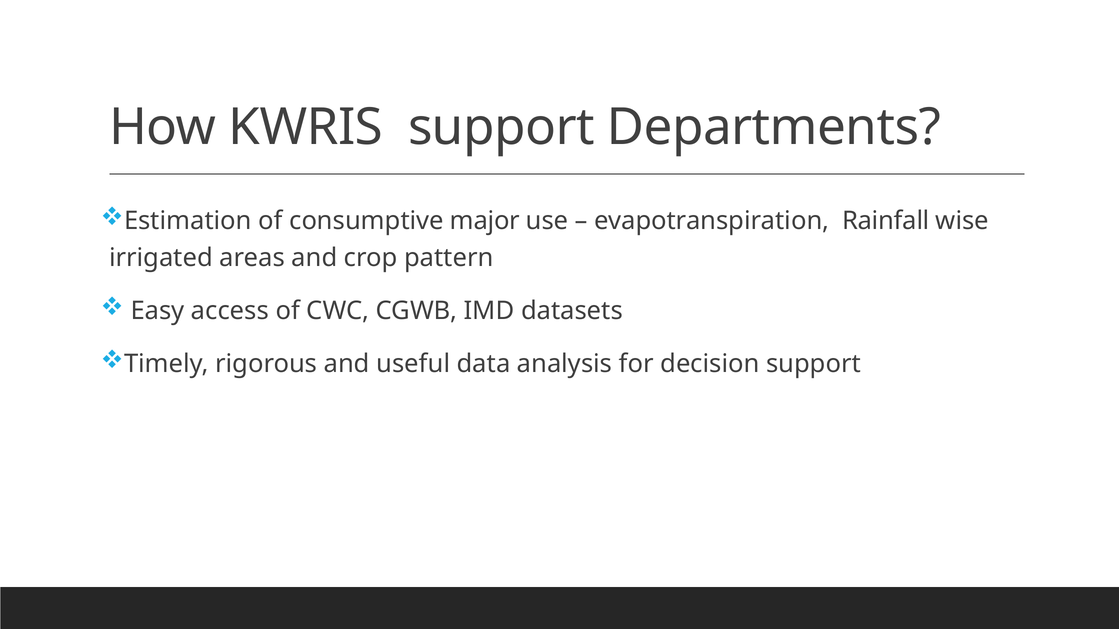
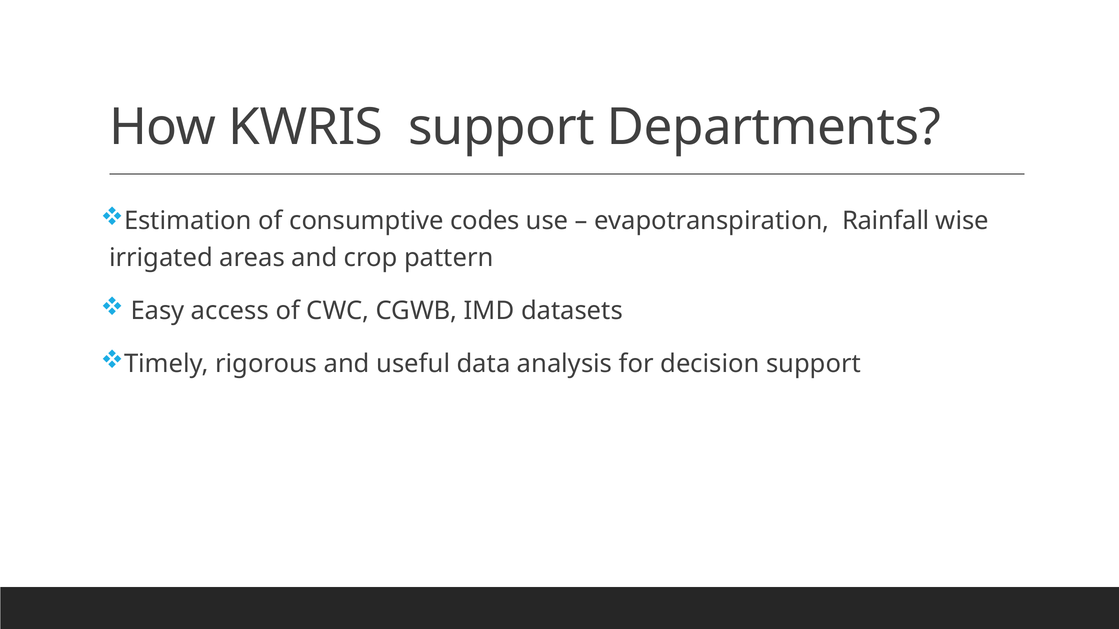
major: major -> codes
